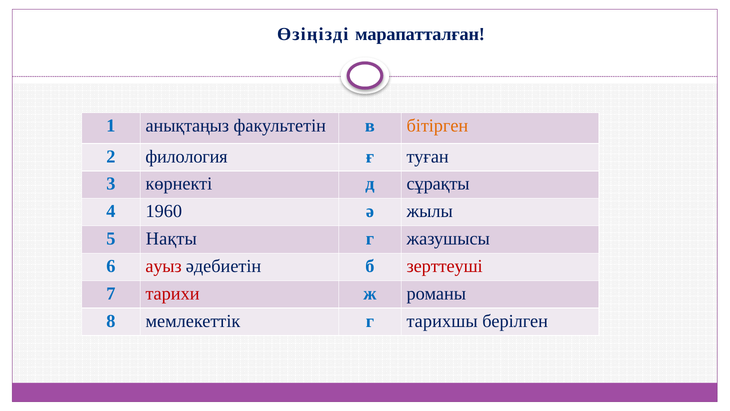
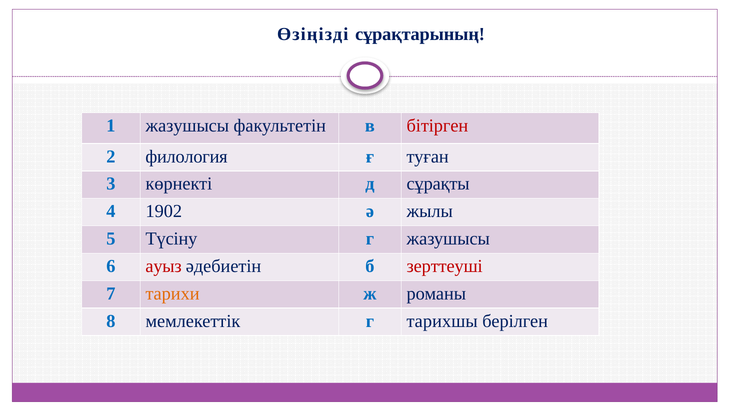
марапатталған: марапатталған -> сұрақтарының
1 анықтаңыз: анықтаңыз -> жазушысы
бітірген colour: orange -> red
1960: 1960 -> 1902
Нақты: Нақты -> Түсіну
тарихи colour: red -> orange
